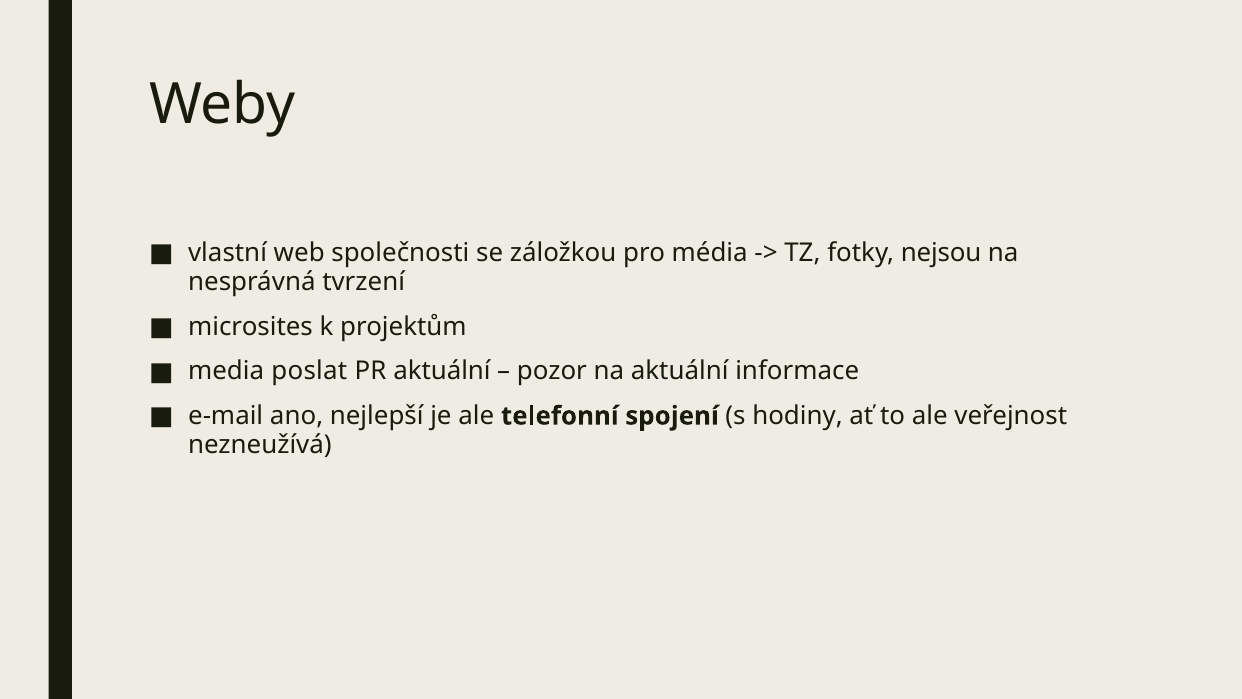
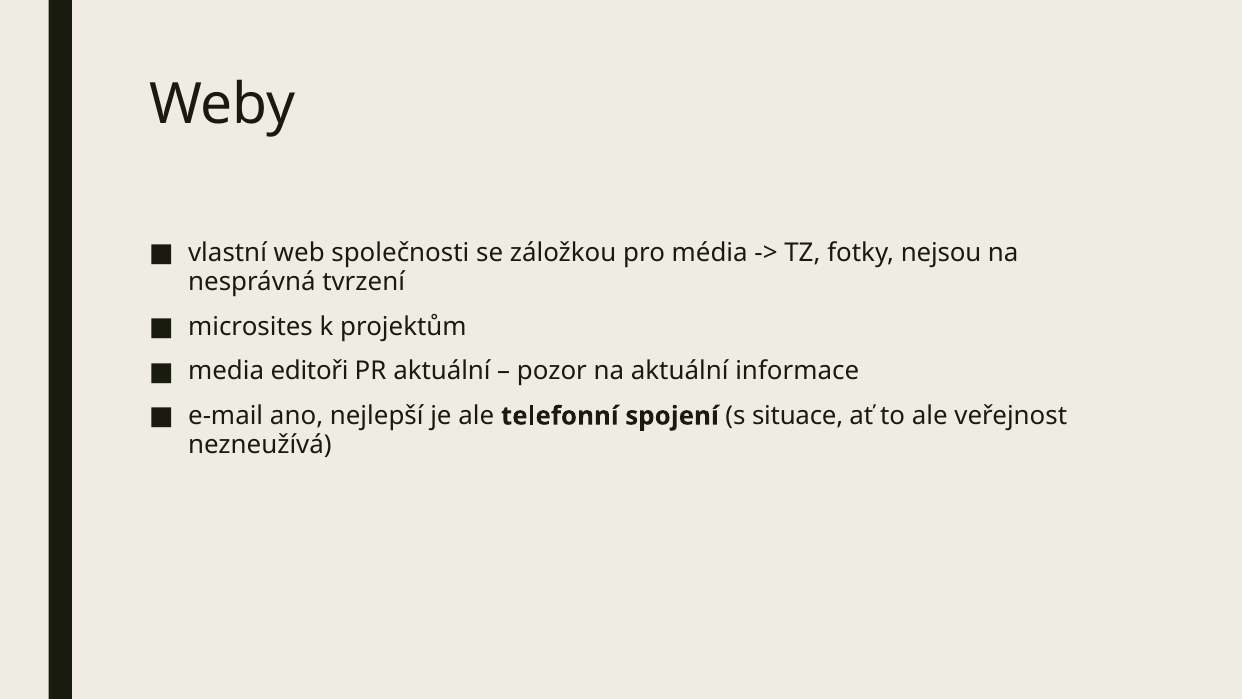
poslat: poslat -> editoři
hodiny: hodiny -> situace
